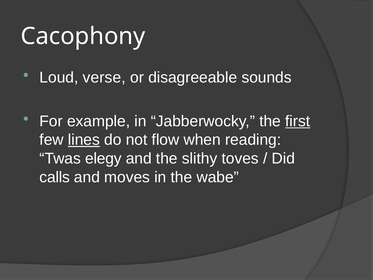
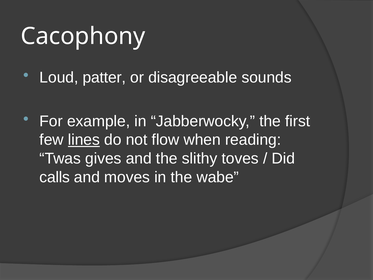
verse: verse -> patter
first underline: present -> none
elegy: elegy -> gives
